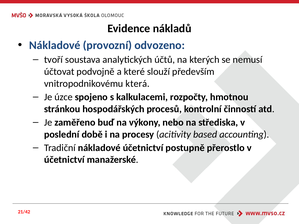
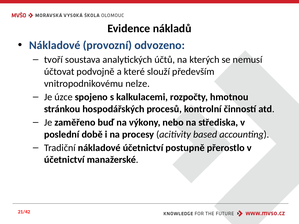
která: která -> nelze
